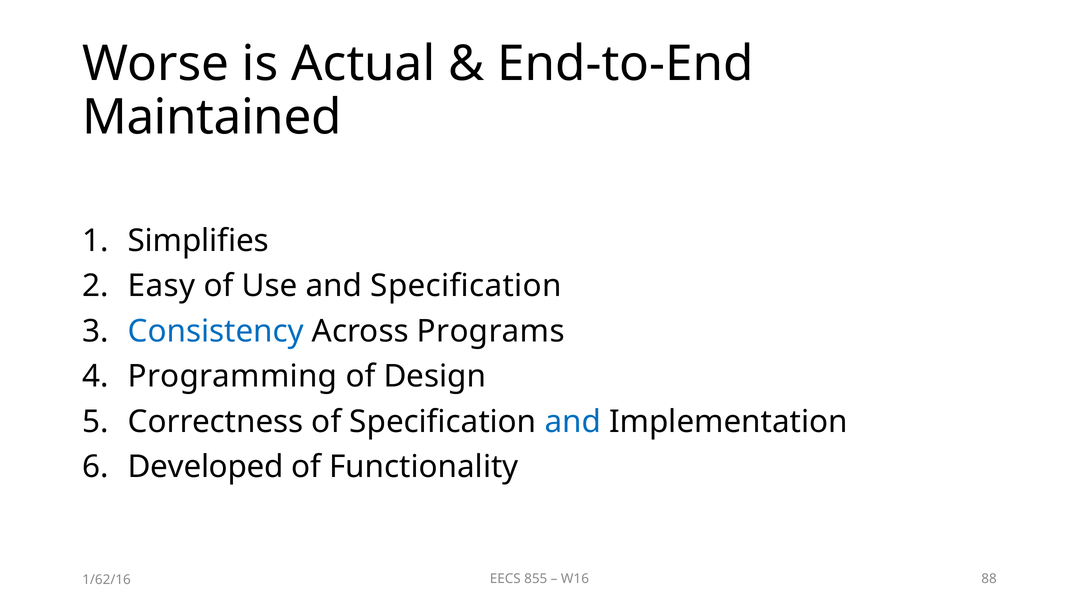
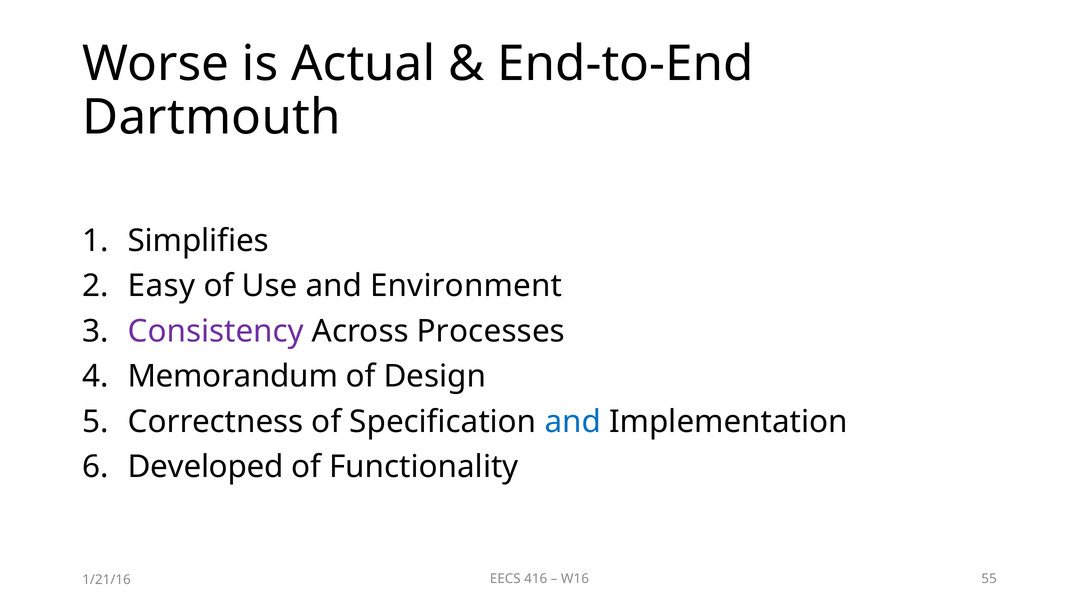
Maintained: Maintained -> Dartmouth
and Specification: Specification -> Environment
Consistency colour: blue -> purple
Programs: Programs -> Processes
Programming: Programming -> Memorandum
855: 855 -> 416
88: 88 -> 55
1/62/16: 1/62/16 -> 1/21/16
